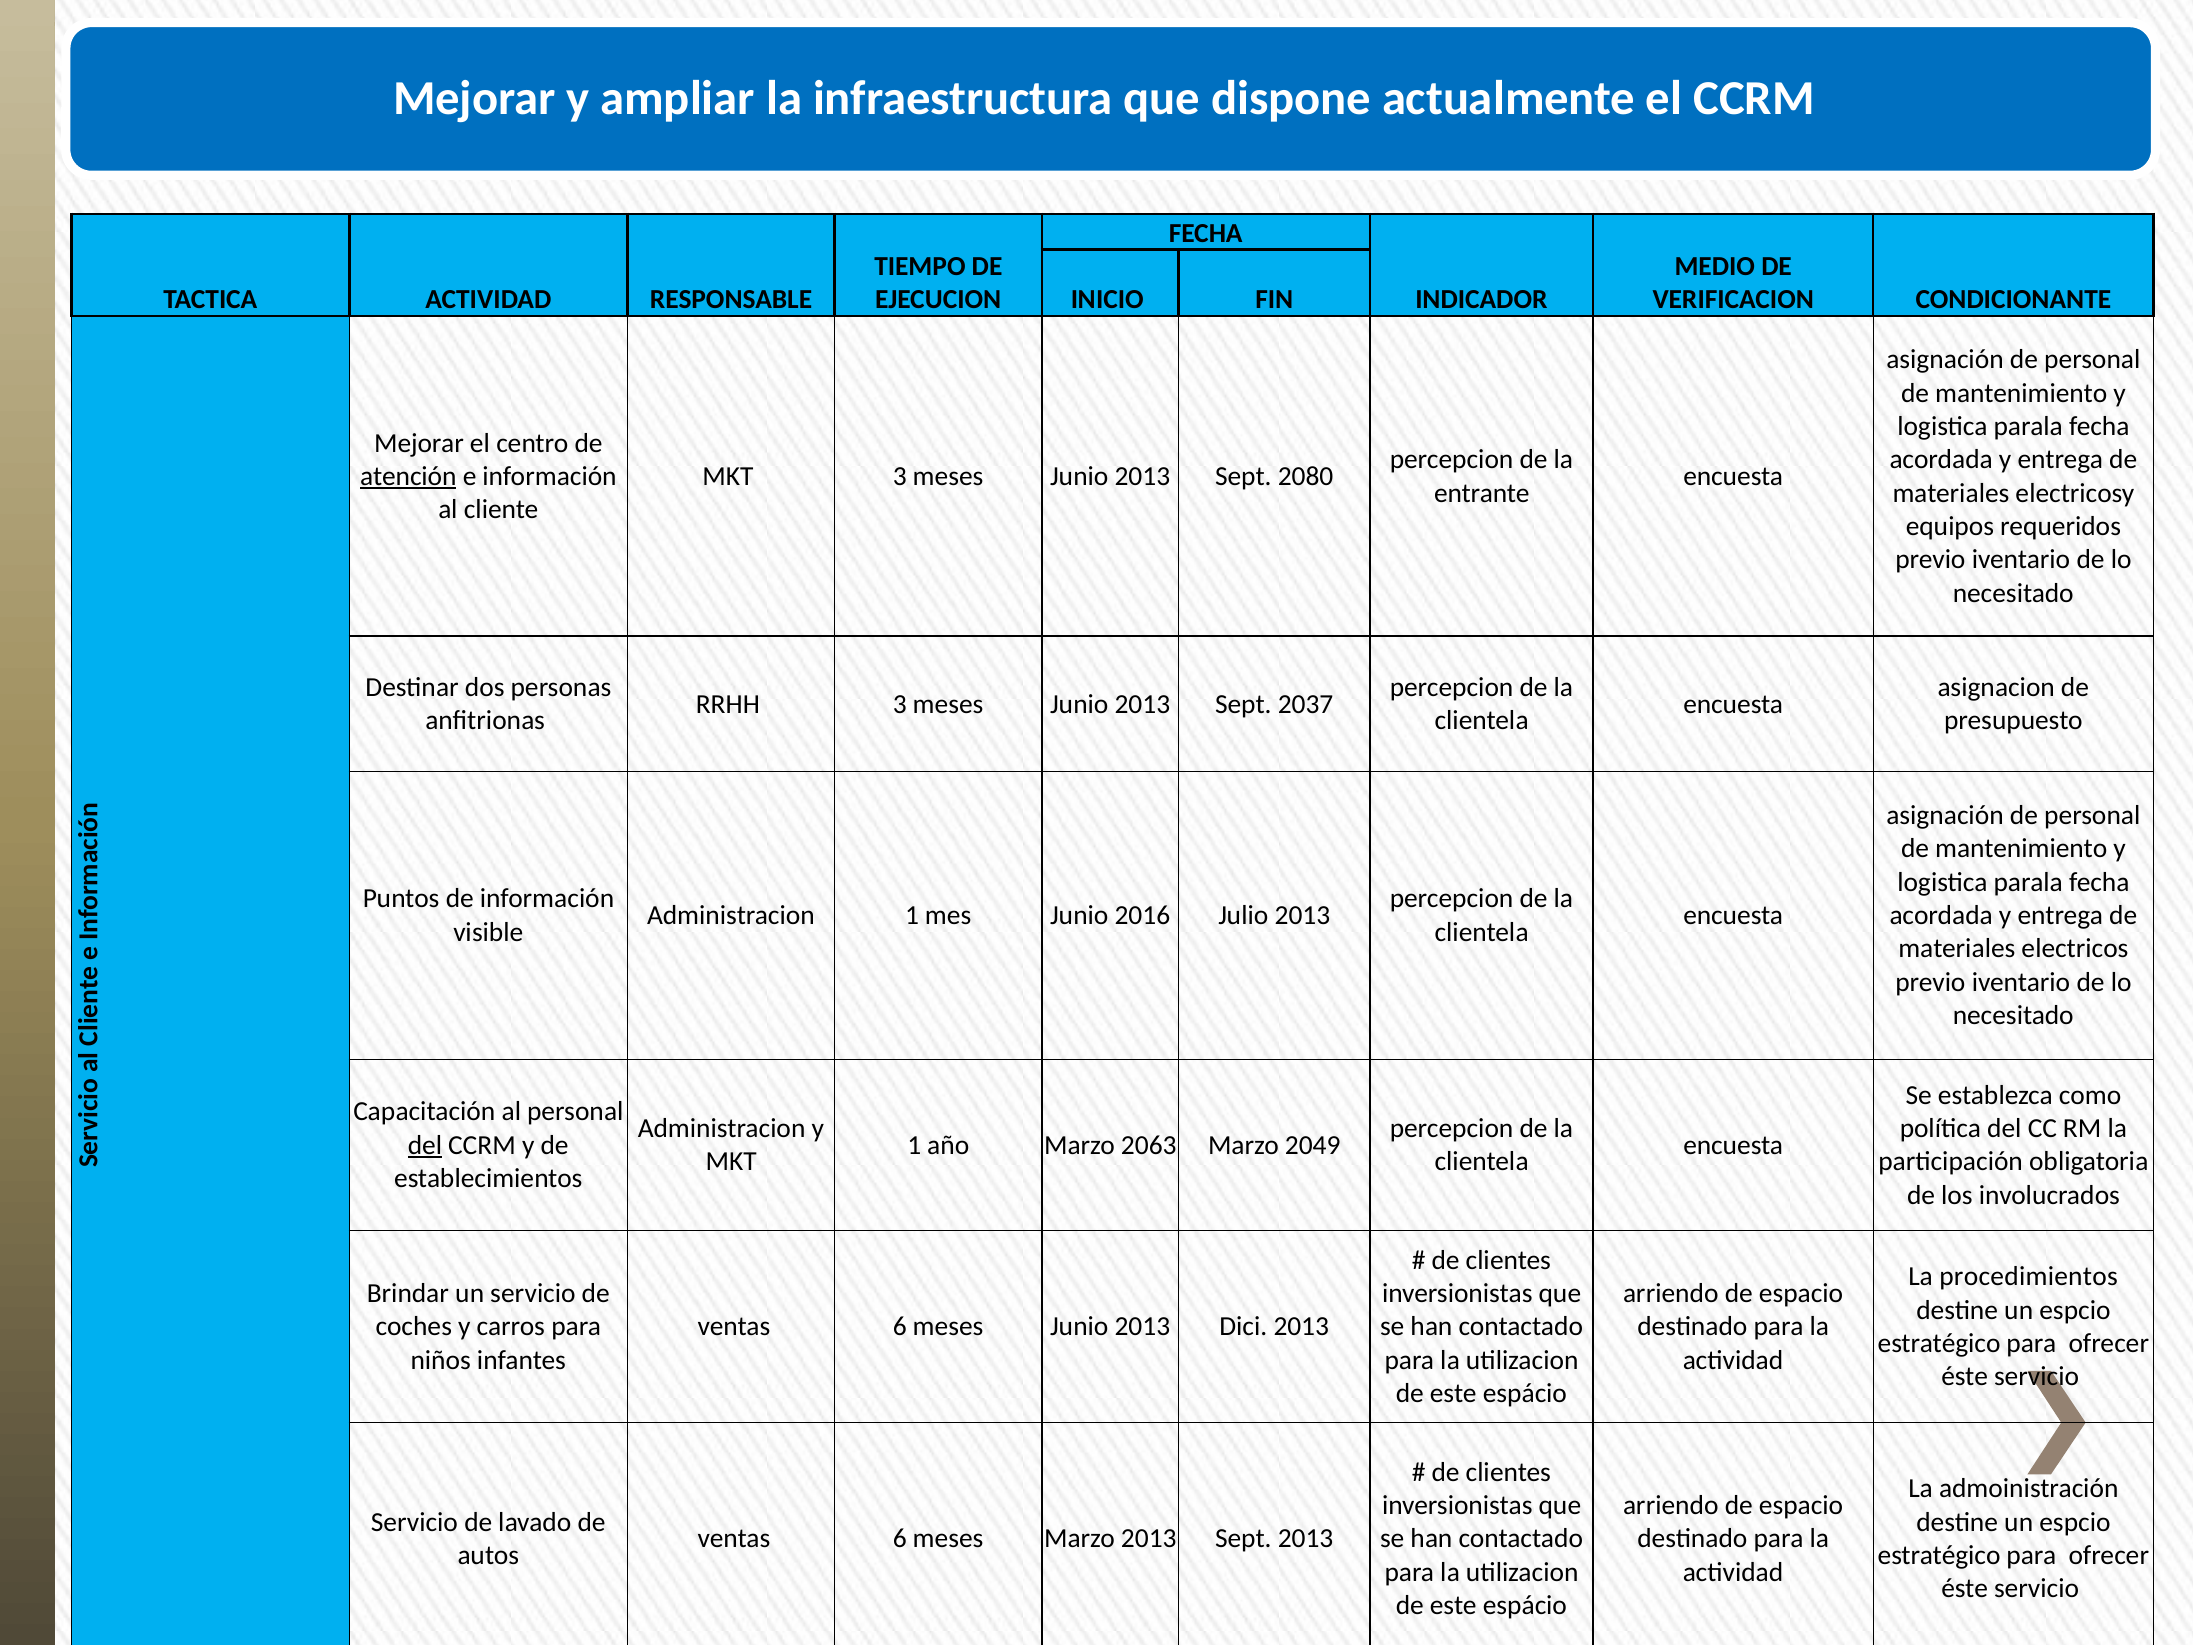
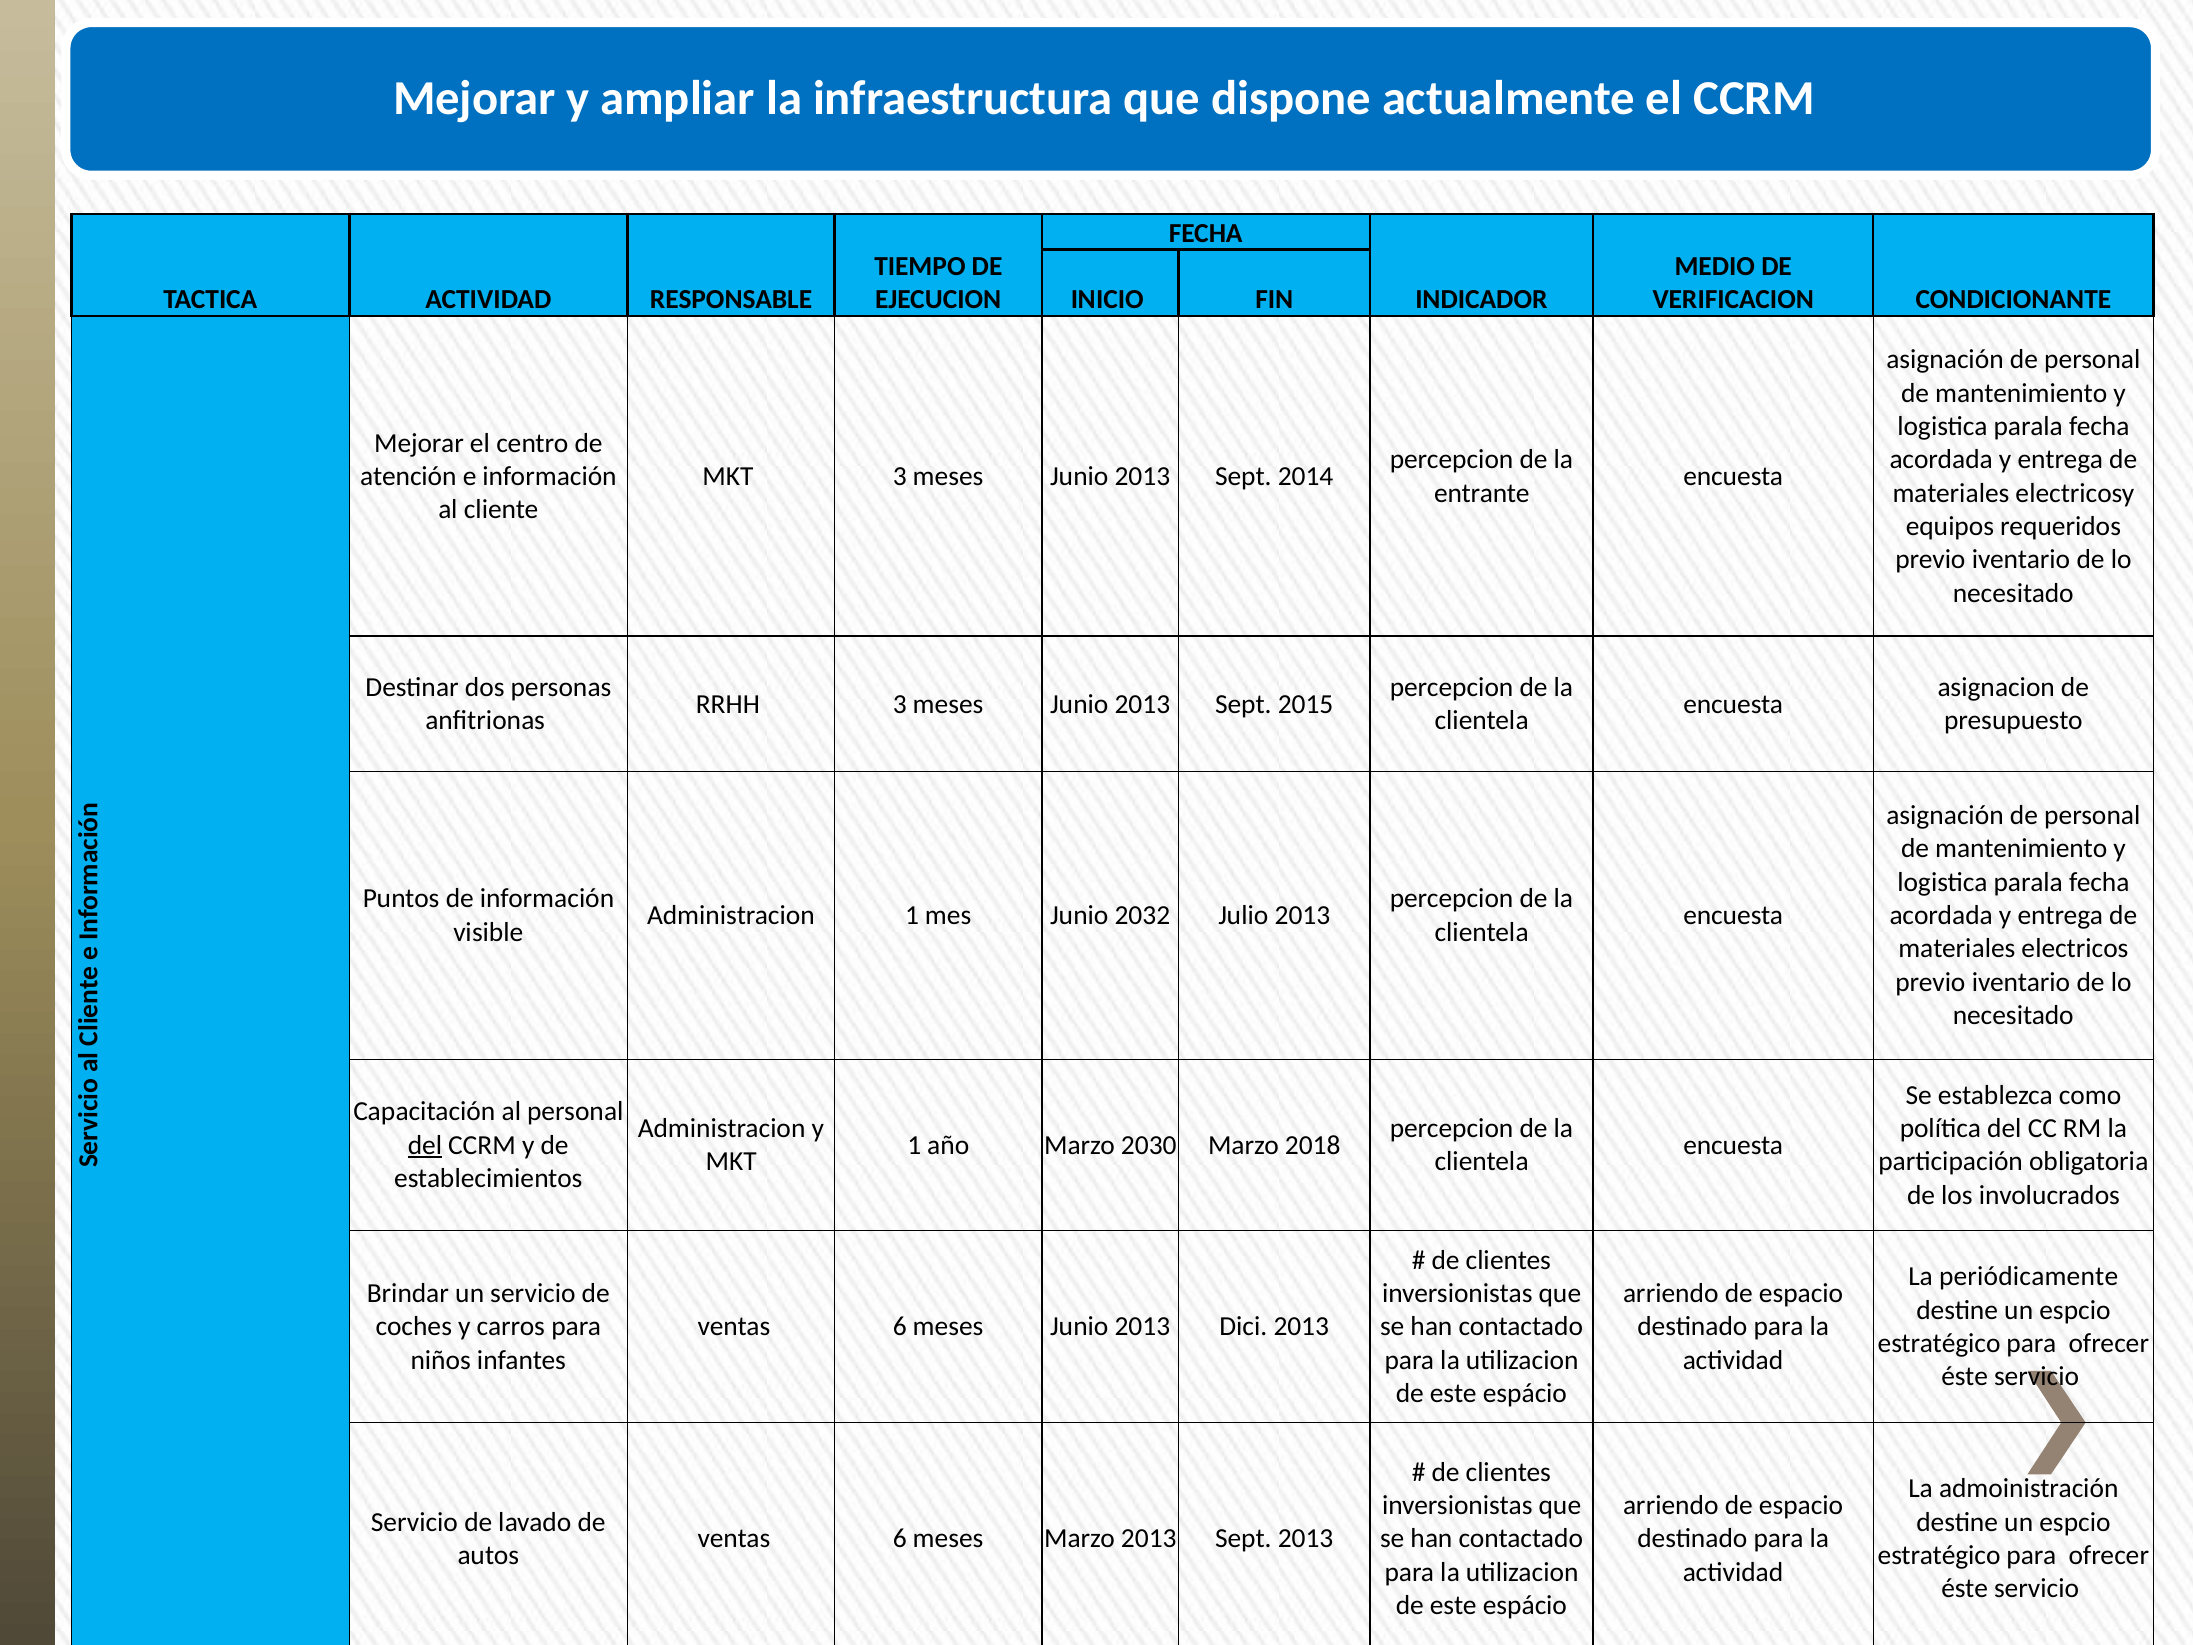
atención underline: present -> none
2080: 2080 -> 2014
2037: 2037 -> 2015
2016: 2016 -> 2032
2063: 2063 -> 2030
2049: 2049 -> 2018
procedimientos: procedimientos -> periódicamente
